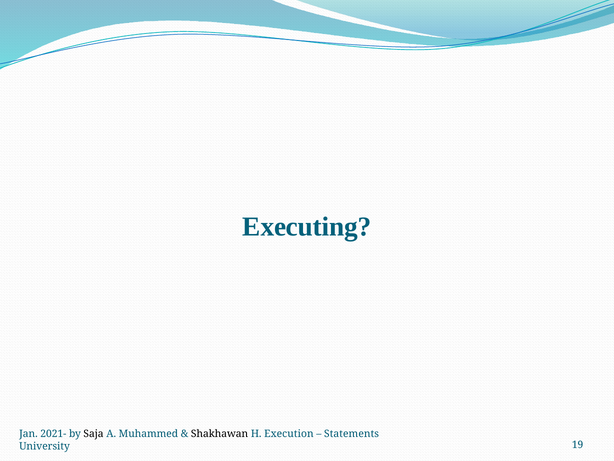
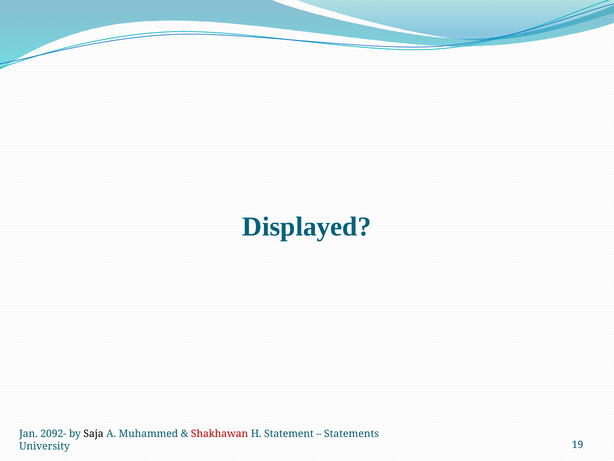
Executing: Executing -> Displayed
2021-: 2021- -> 2092-
Shakhawan colour: black -> red
Execution: Execution -> Statement
